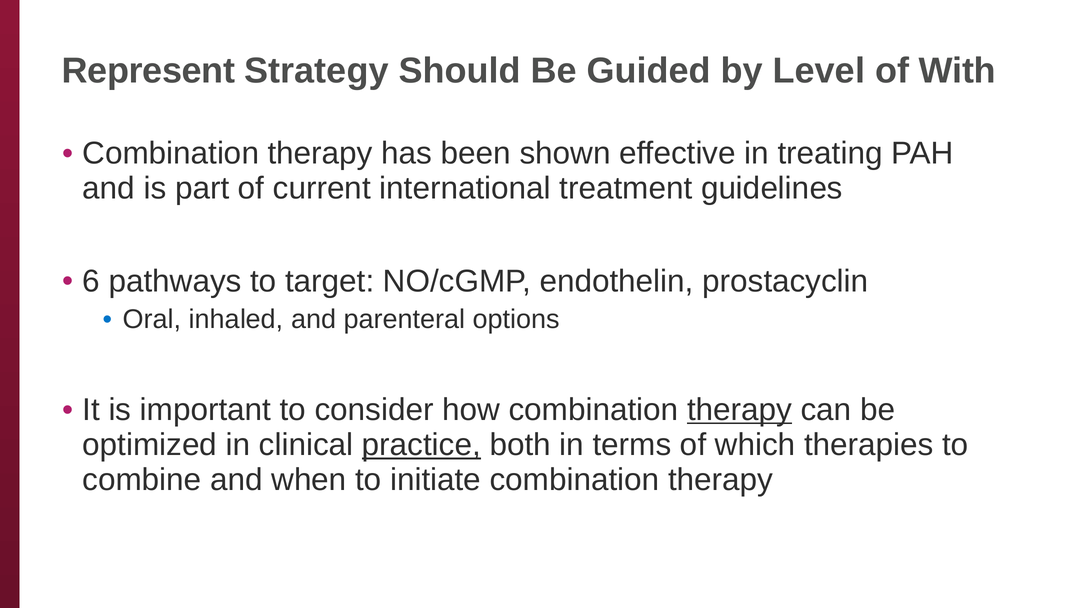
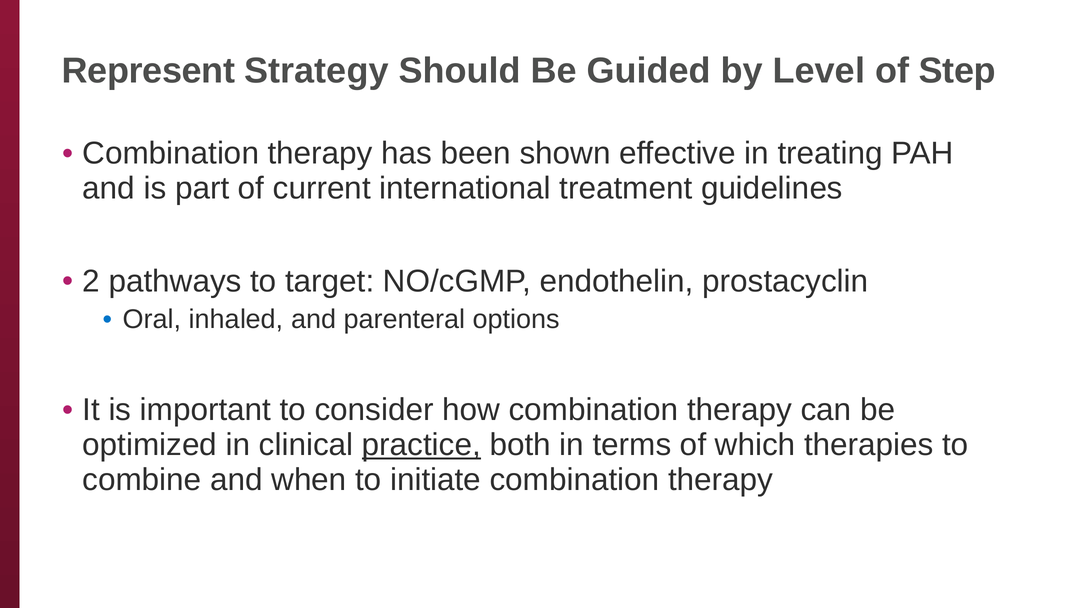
With: With -> Step
6: 6 -> 2
therapy at (740, 410) underline: present -> none
